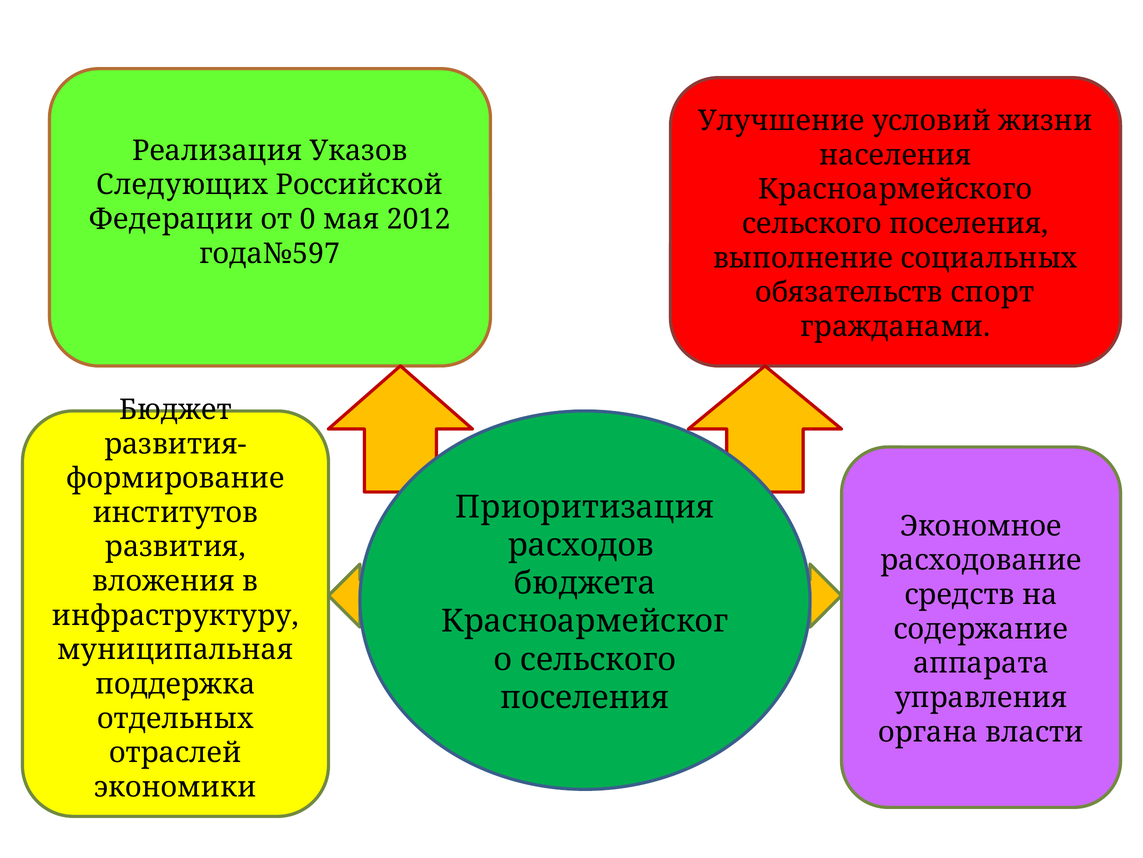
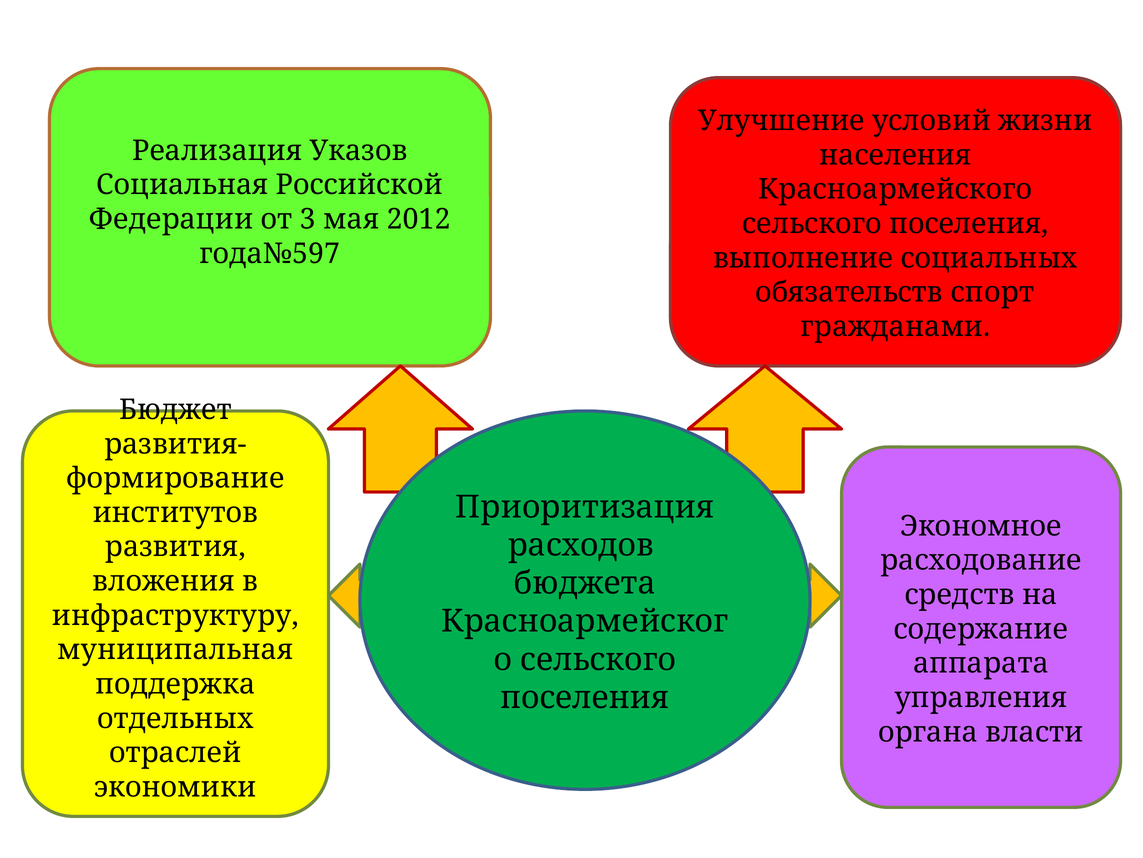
Следующих: Следующих -> Социальная
0: 0 -> 3
